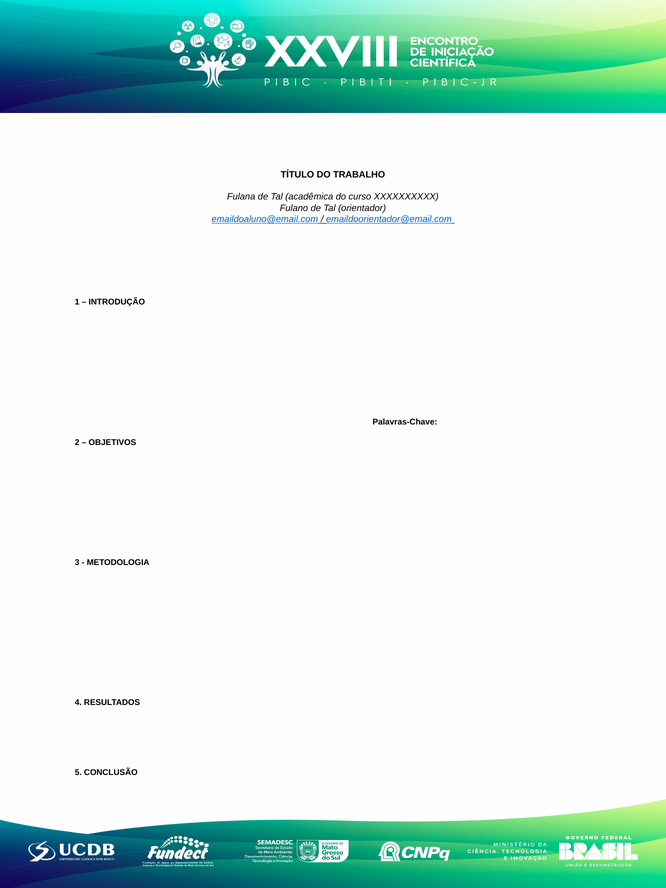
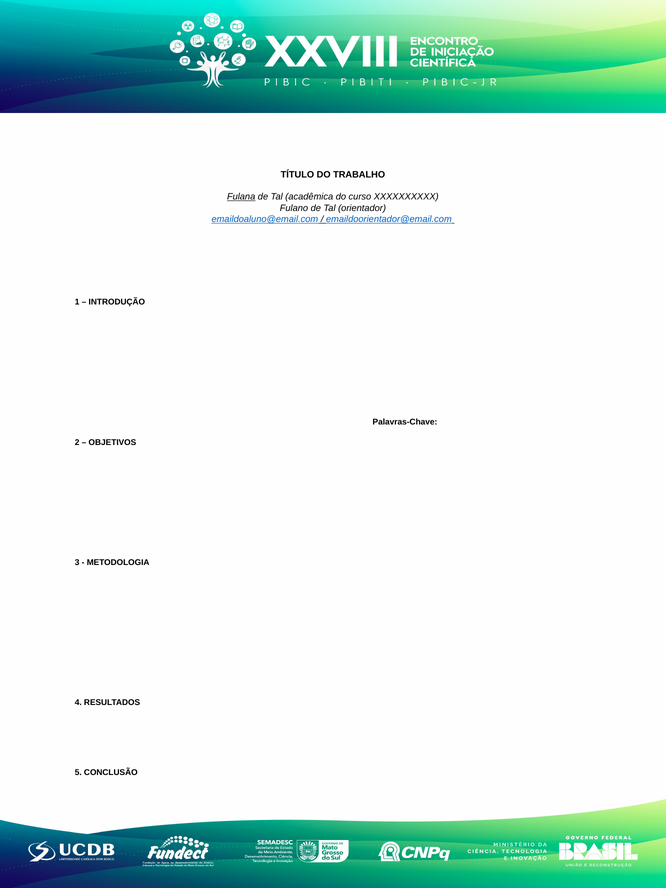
Fulana underline: none -> present
